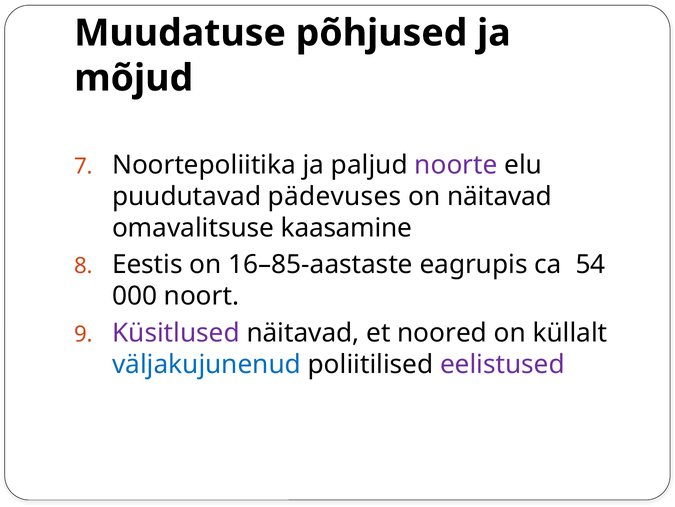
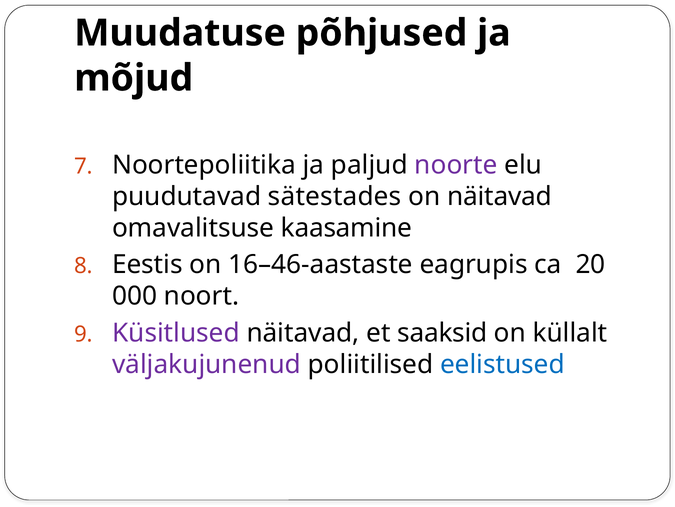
pädevuses: pädevuses -> sätestades
16–85-aastaste: 16–85-aastaste -> 16–46-aastaste
54: 54 -> 20
noored: noored -> saaksid
väljakujunenud colour: blue -> purple
eelistused colour: purple -> blue
